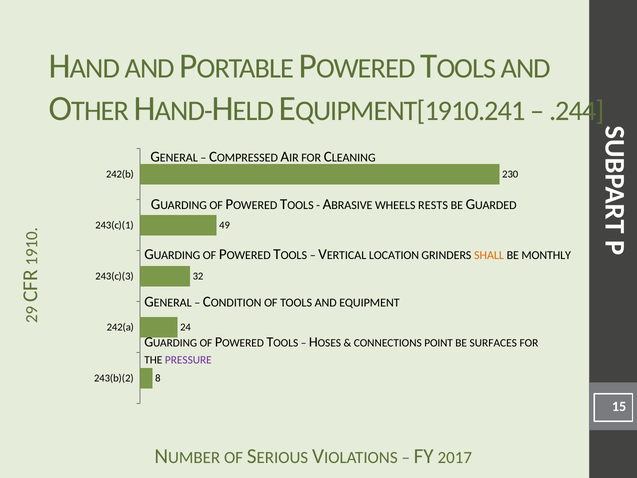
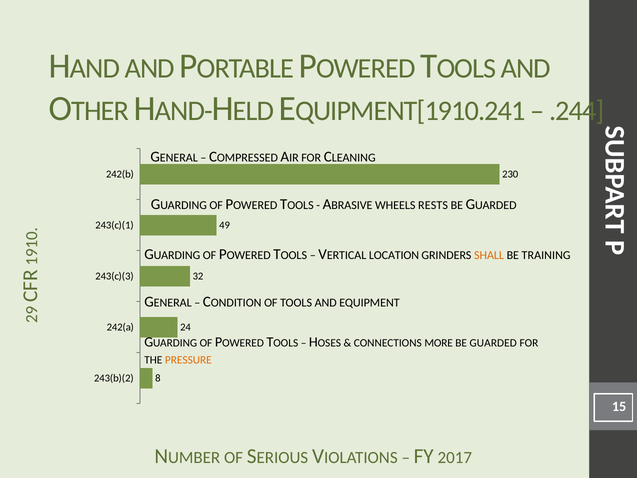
MONTHLY: MONTHLY -> TRAINING
POINT: POINT -> MORE
SURFACES: SURFACES -> GUARDED
PRESSURE colour: purple -> orange
